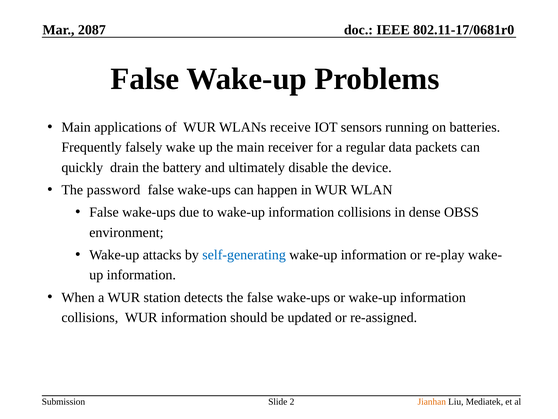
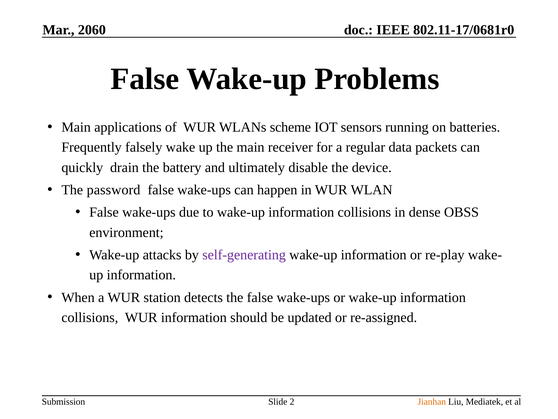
2087: 2087 -> 2060
receive: receive -> scheme
self-generating colour: blue -> purple
